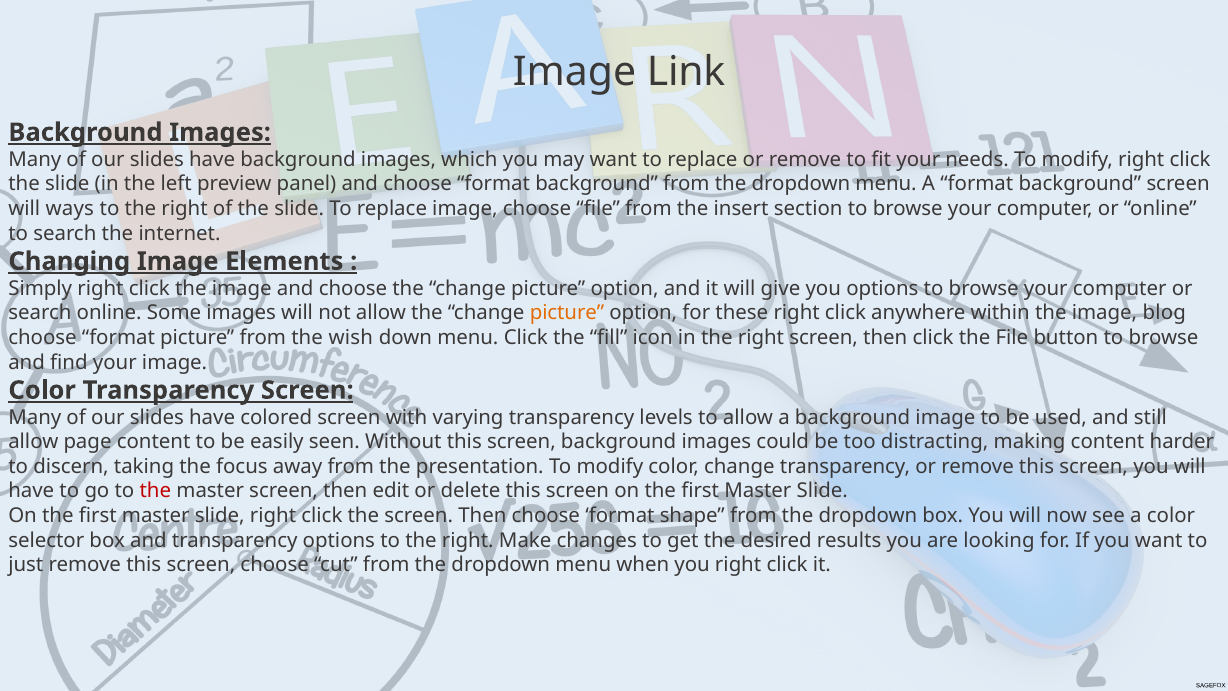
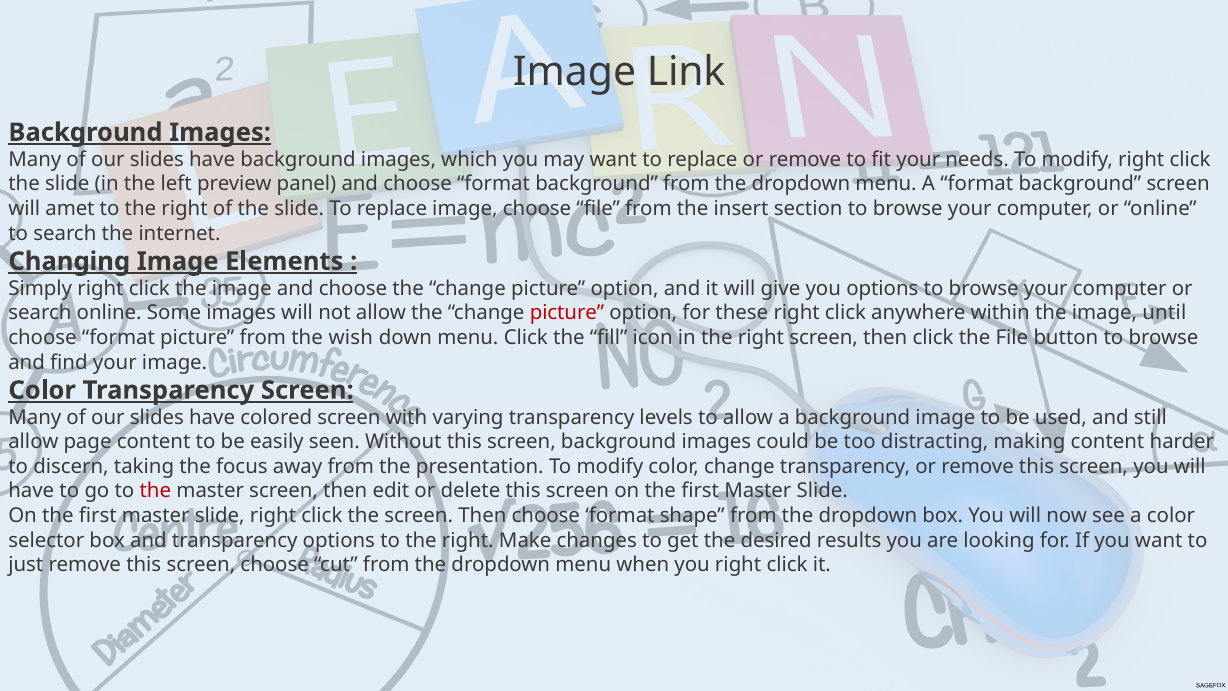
ways: ways -> amet
picture at (567, 313) colour: orange -> red
blog: blog -> until
